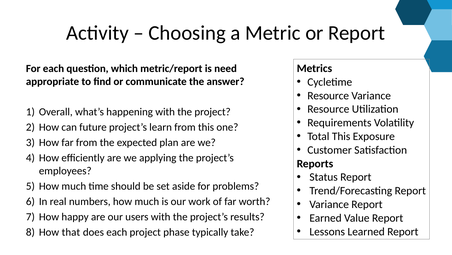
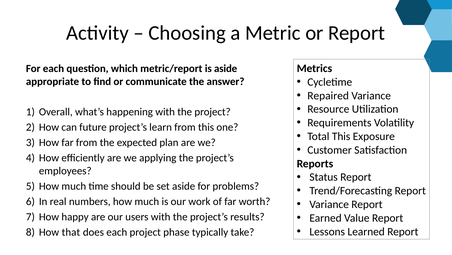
is need: need -> aside
Resource at (328, 95): Resource -> Repaired
